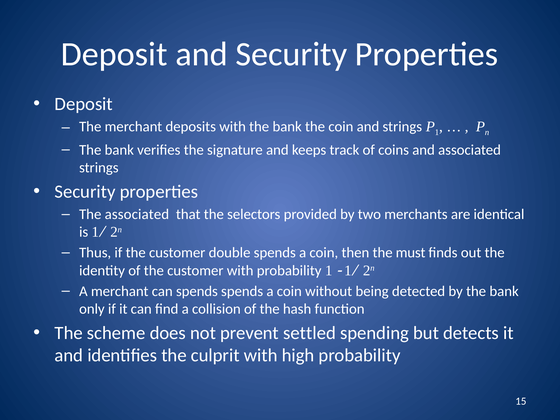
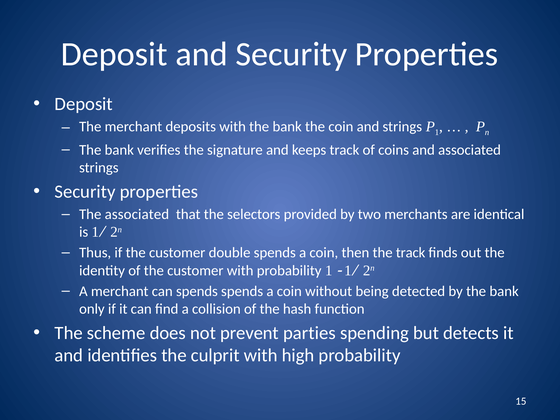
the must: must -> track
settled: settled -> parties
